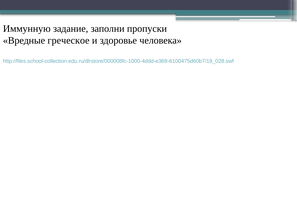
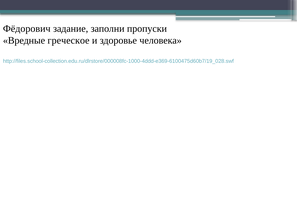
Иммунную: Иммунную -> Фёдорович
